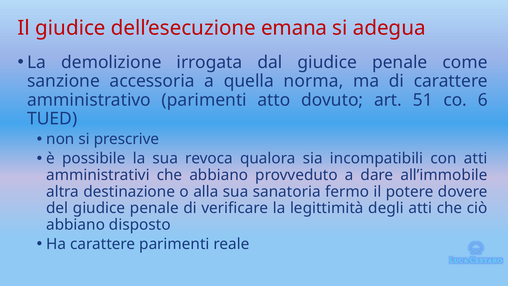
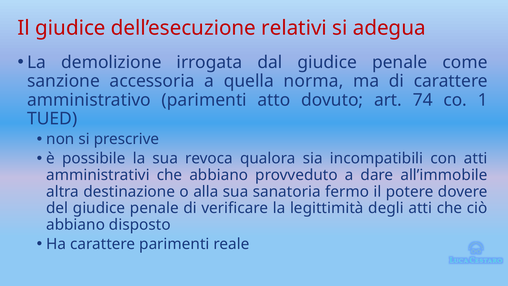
emana: emana -> relativi
51: 51 -> 74
6: 6 -> 1
